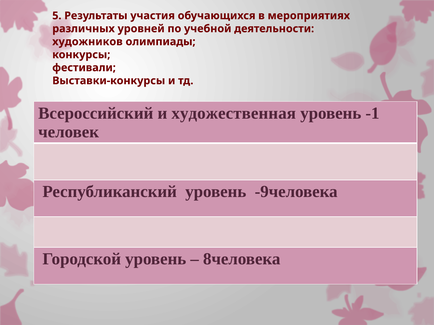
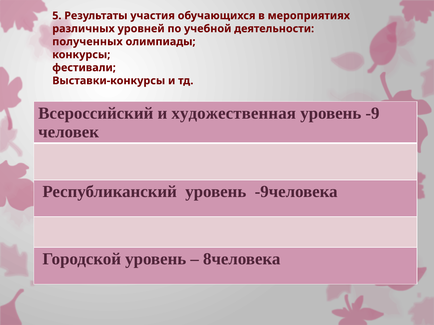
художников: художников -> полученных
-1: -1 -> -9
